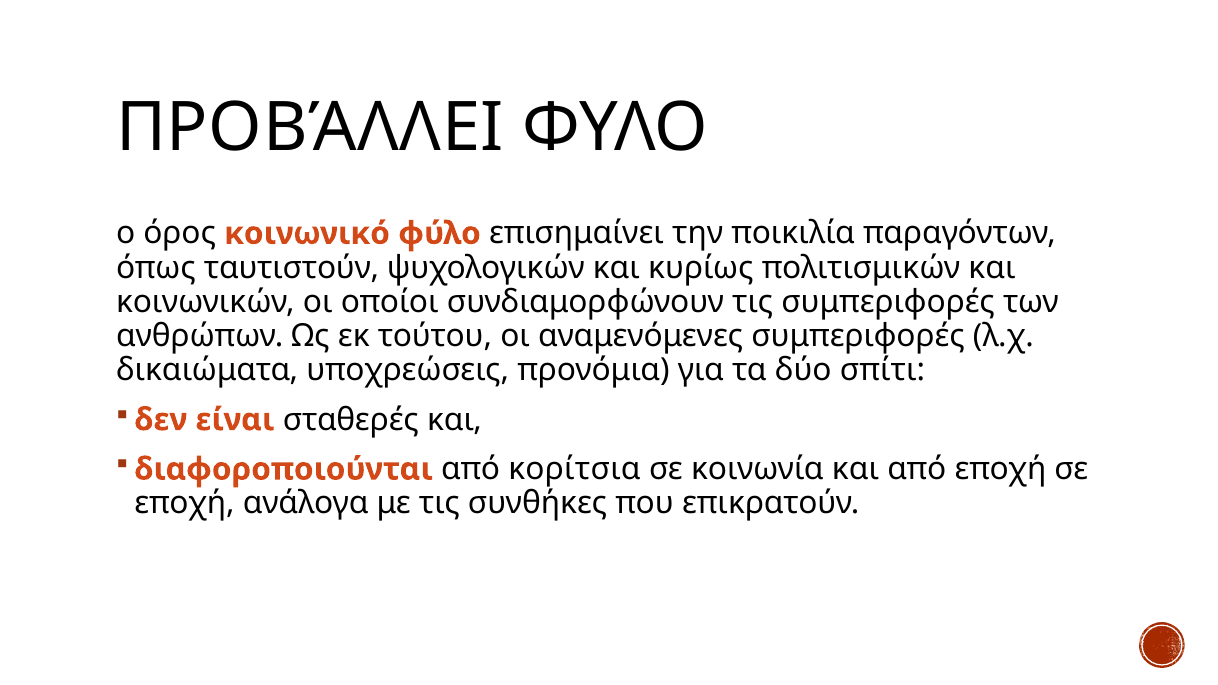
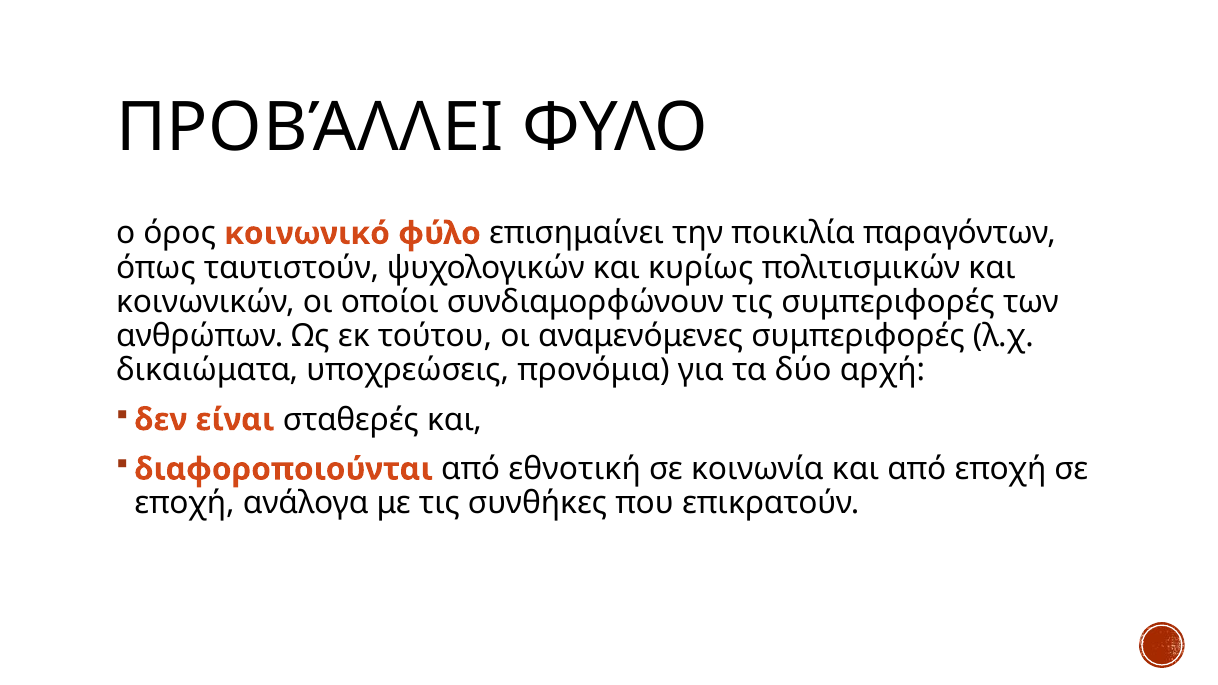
σπίτι: σπίτι -> αρχή
κορίτσια: κορίτσια -> εθνοτική
